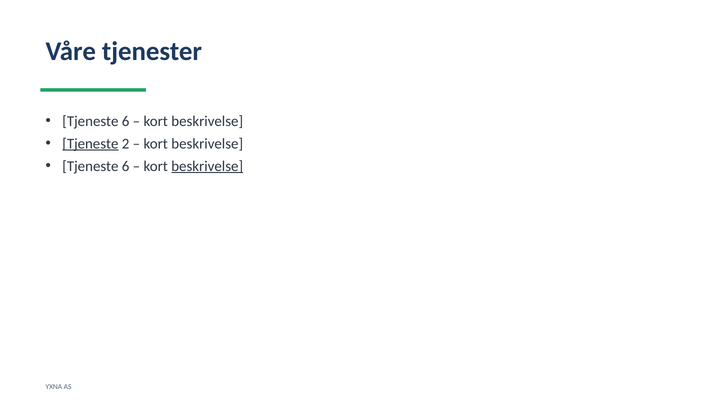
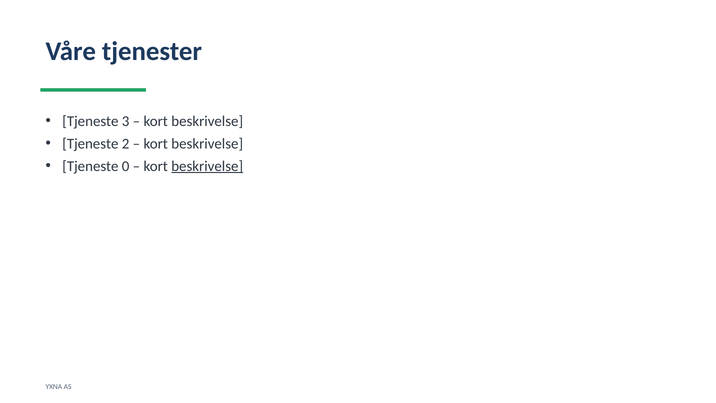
6 at (126, 121): 6 -> 3
Tjeneste at (90, 144) underline: present -> none
6 at (126, 166): 6 -> 0
